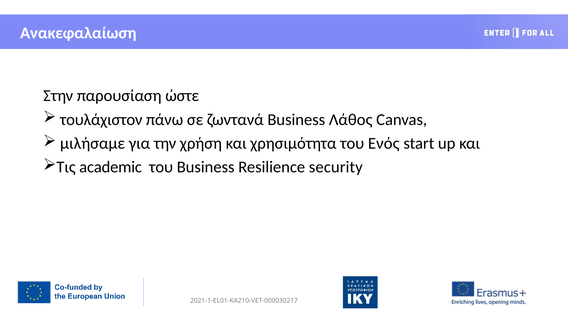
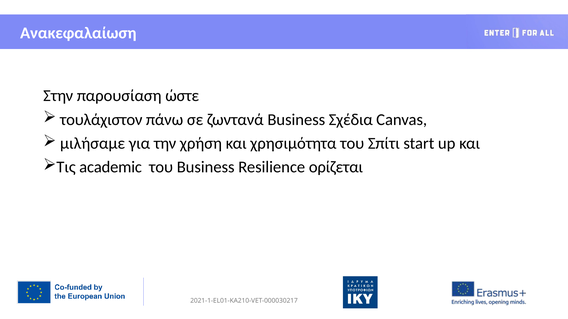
Λάθος: Λάθος -> Σχέδια
Ενός: Ενός -> Σπίτι
security: security -> ορίζεται
